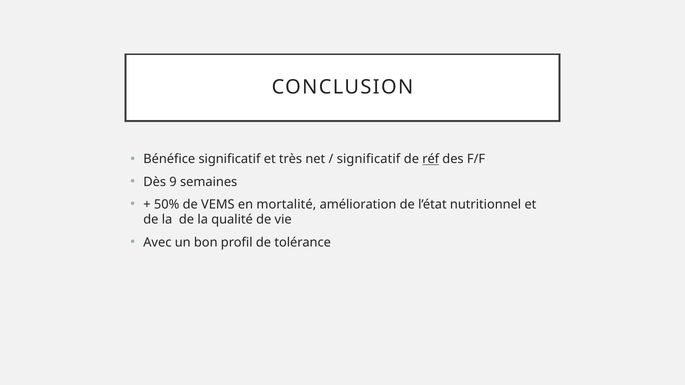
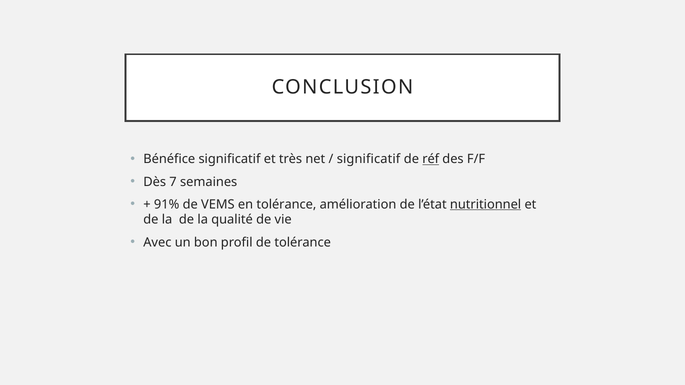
9: 9 -> 7
50%: 50% -> 91%
en mortalité: mortalité -> tolérance
nutritionnel underline: none -> present
